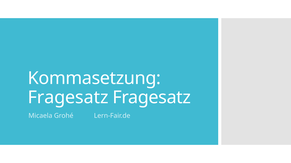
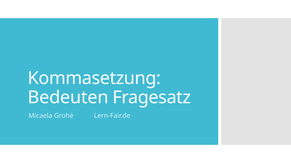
Fragesatz at (68, 98): Fragesatz -> Bedeuten
